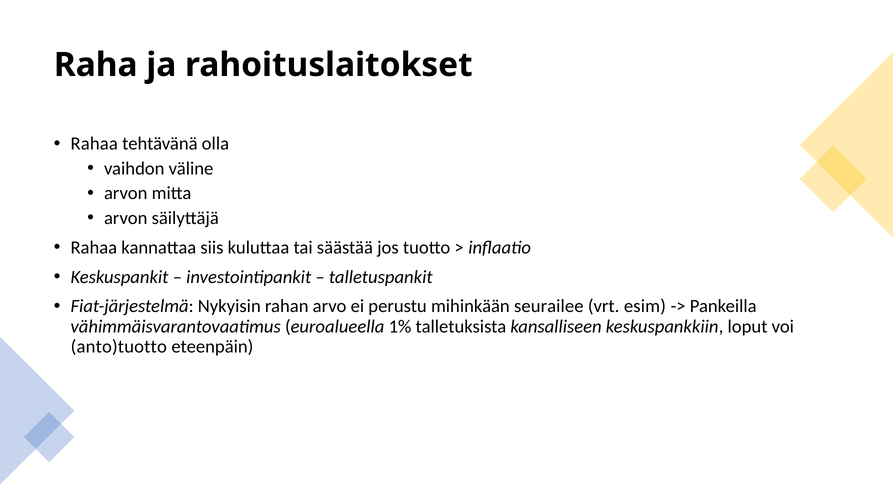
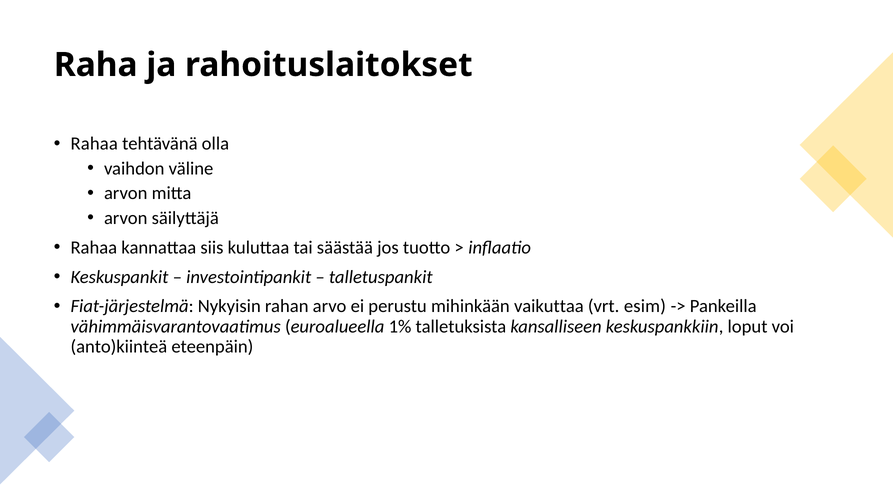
seurailee: seurailee -> vaikuttaa
anto)tuotto: anto)tuotto -> anto)kiinteä
